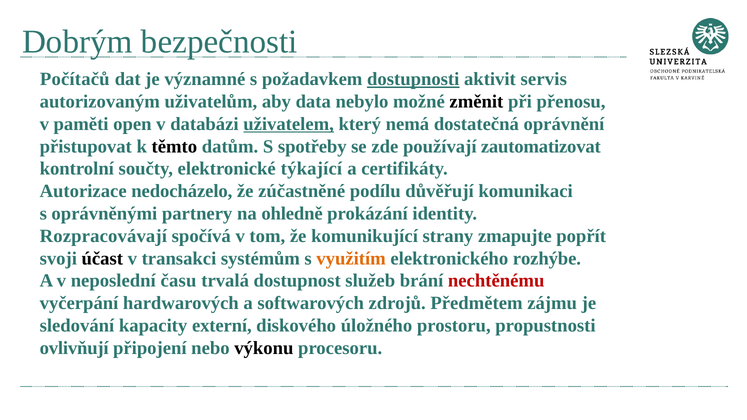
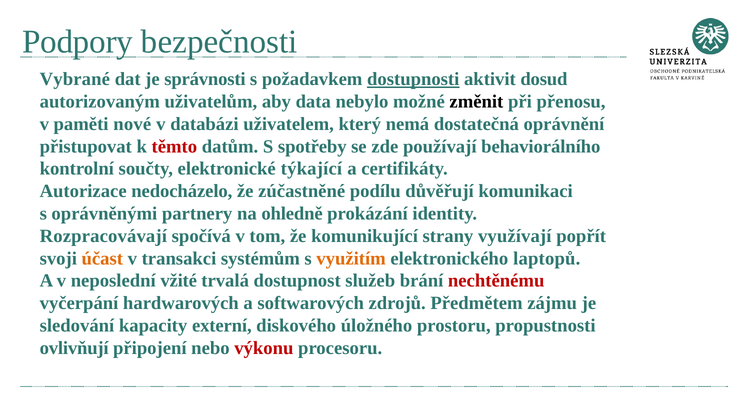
Dobrým: Dobrým -> Podpory
Počítačů: Počítačů -> Vybrané
významné: významné -> správnosti
servis: servis -> dosud
open: open -> nové
uživatelem underline: present -> none
těmto colour: black -> red
zautomatizovat: zautomatizovat -> behaviorálního
zmapujte: zmapujte -> využívají
účast colour: black -> orange
rozhýbe: rozhýbe -> laptopů
času: času -> vžité
výkonu colour: black -> red
